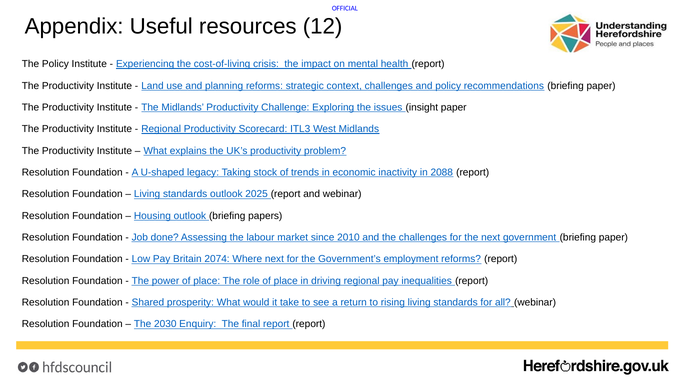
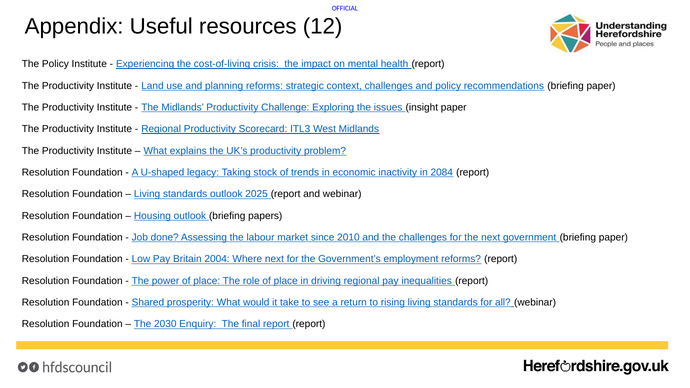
2088: 2088 -> 2084
2074: 2074 -> 2004
